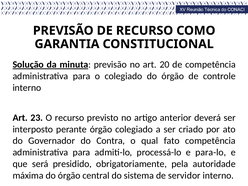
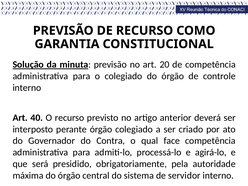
23: 23 -> 40
fato: fato -> face
para-lo: para-lo -> agirá-lo
